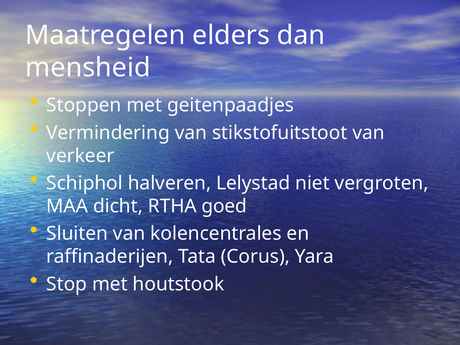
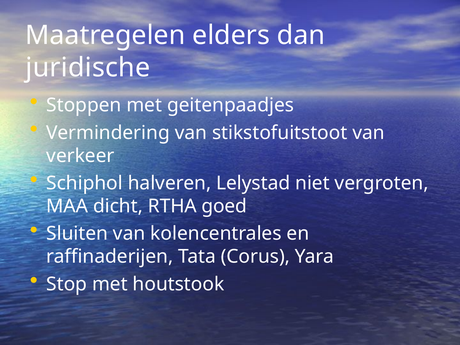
mensheid: mensheid -> juridische
